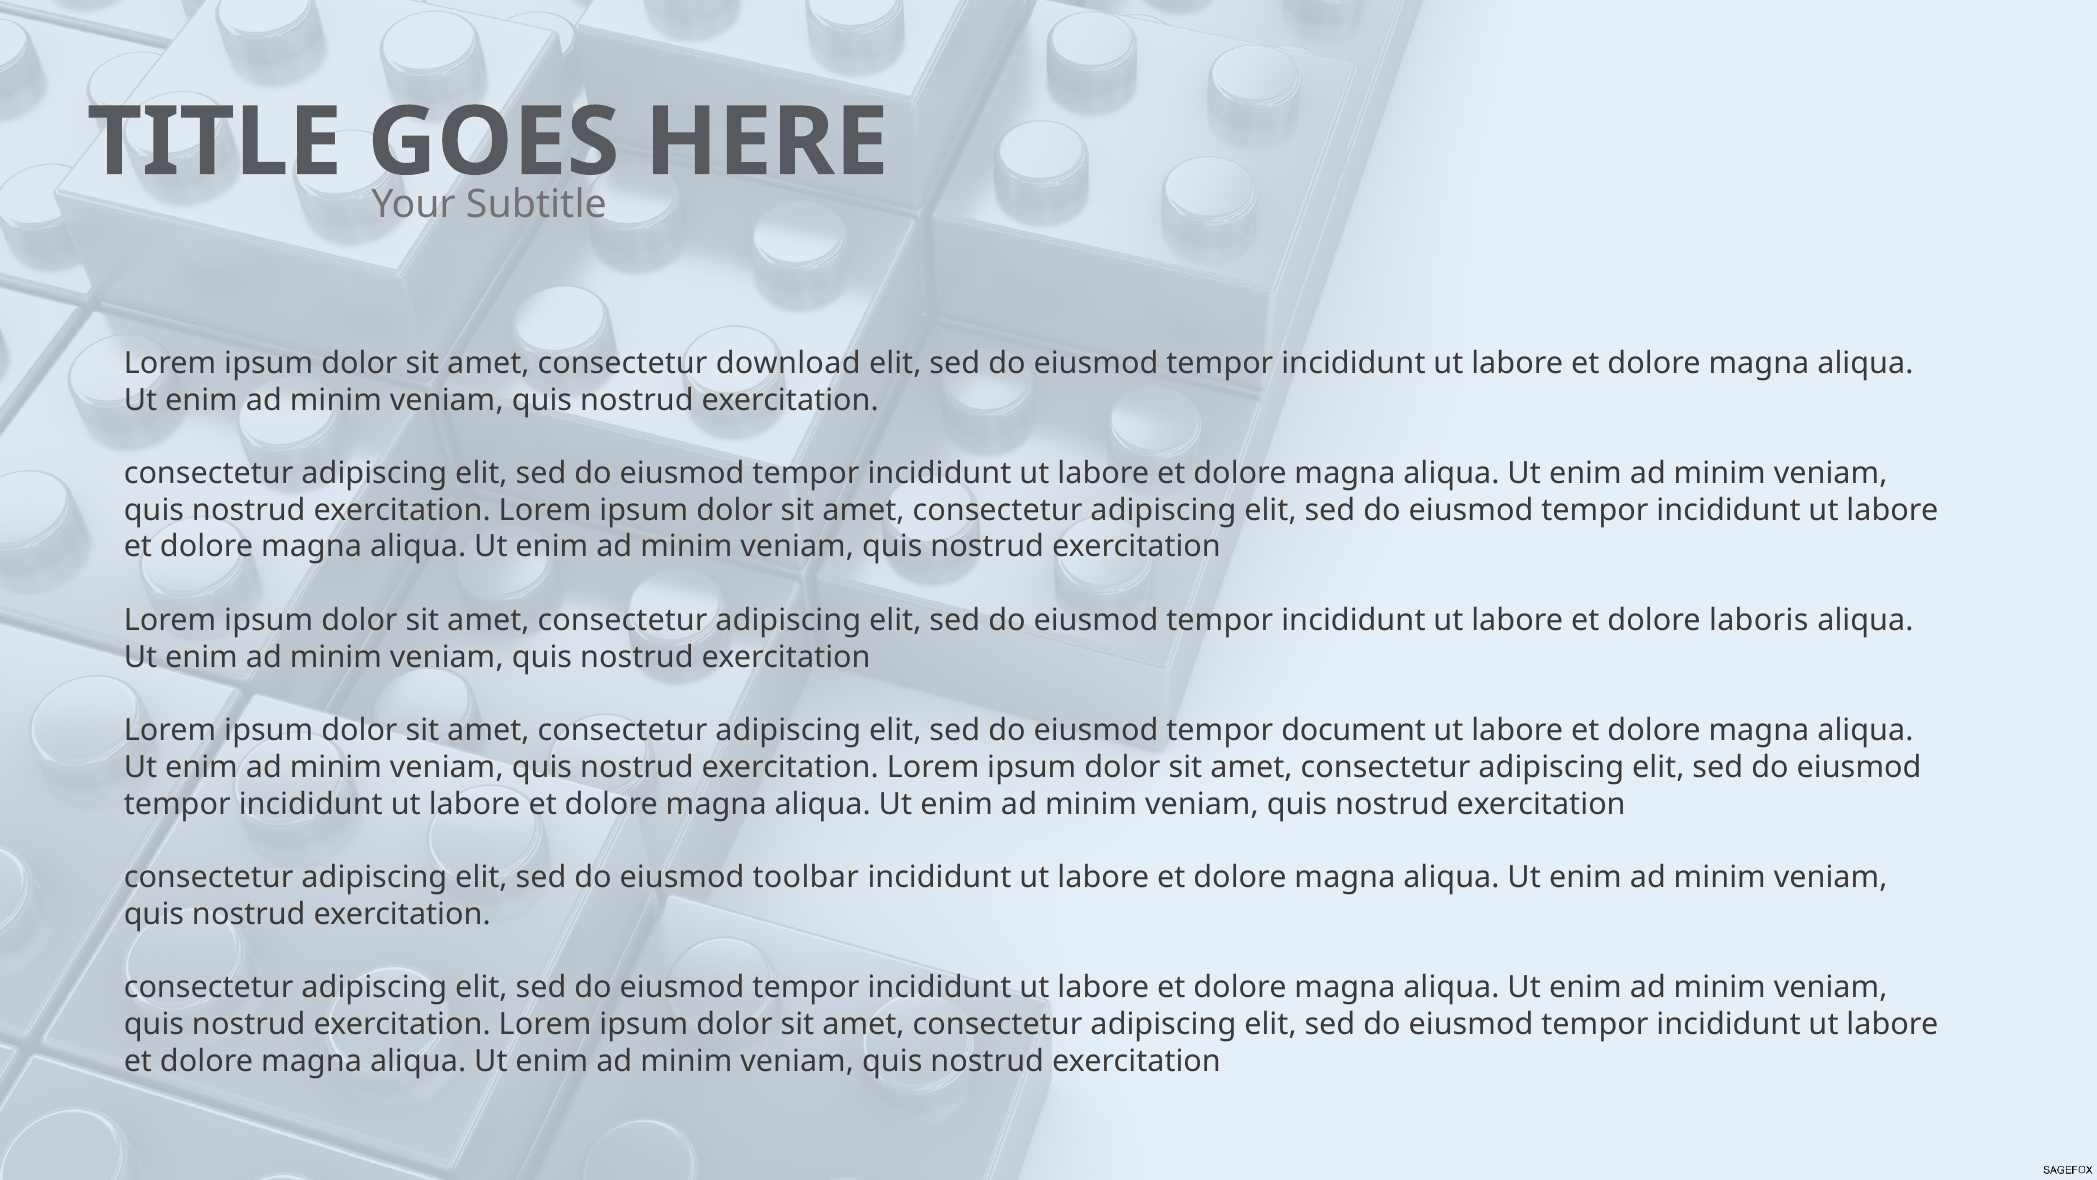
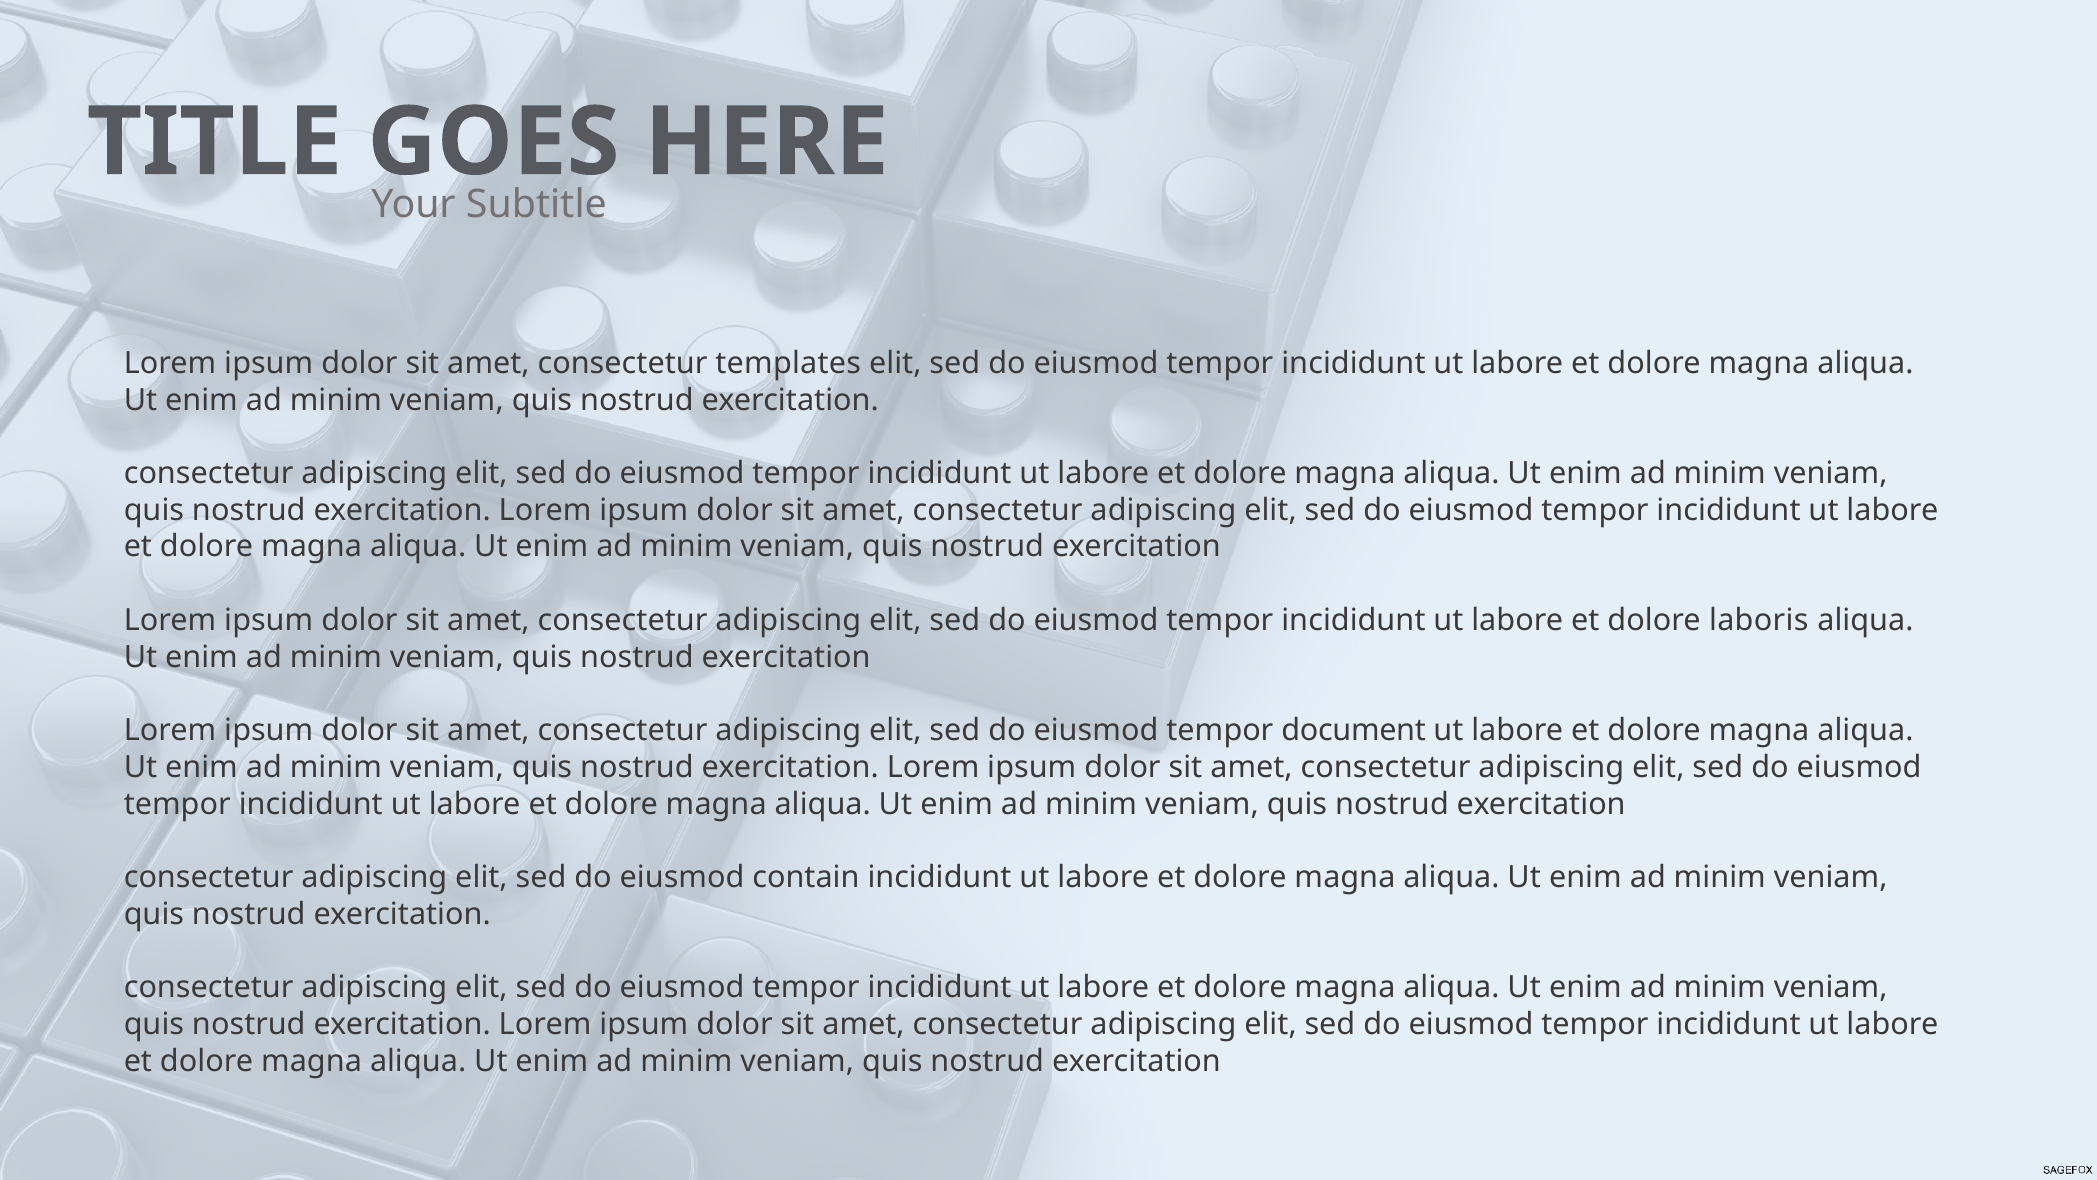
download: download -> templates
toolbar: toolbar -> contain
